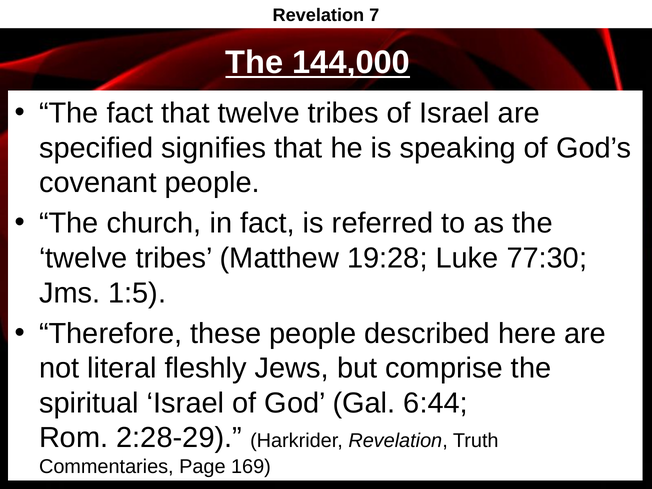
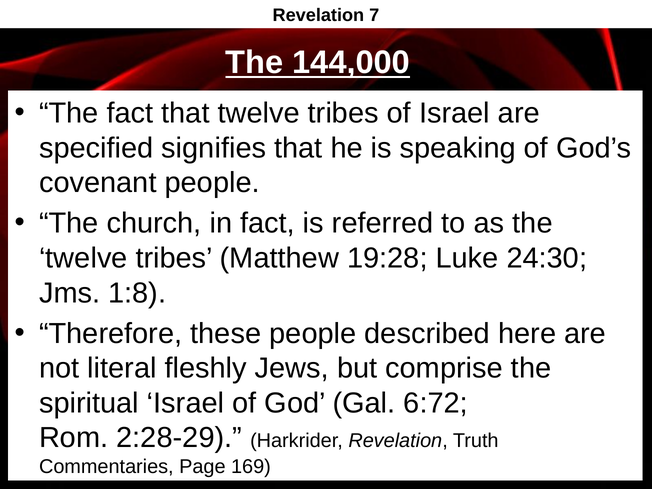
77:30: 77:30 -> 24:30
1:5: 1:5 -> 1:8
6:44: 6:44 -> 6:72
